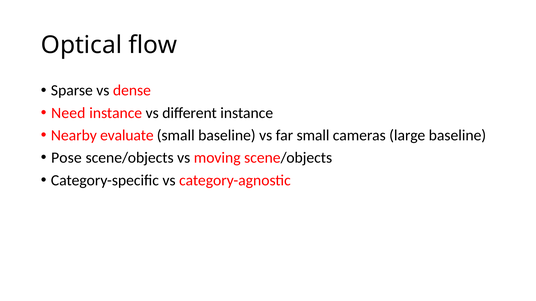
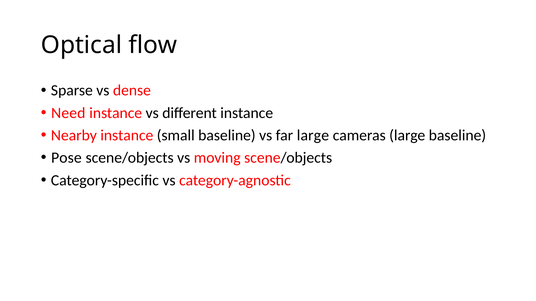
Nearby evaluate: evaluate -> instance
far small: small -> large
